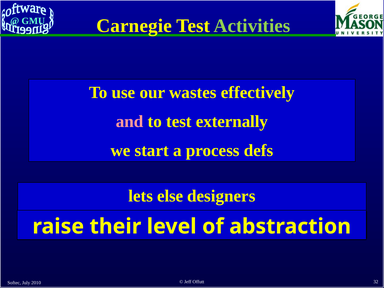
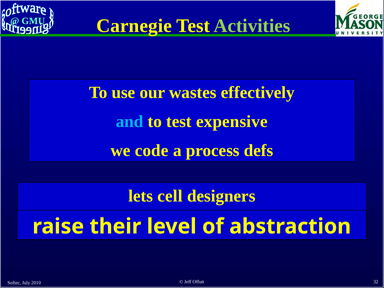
and colour: pink -> light blue
externally: externally -> expensive
start: start -> code
else: else -> cell
